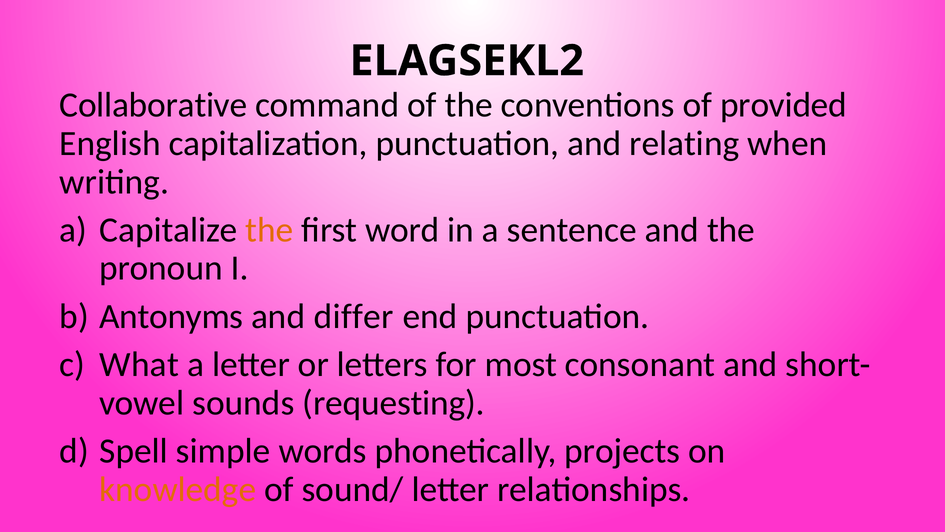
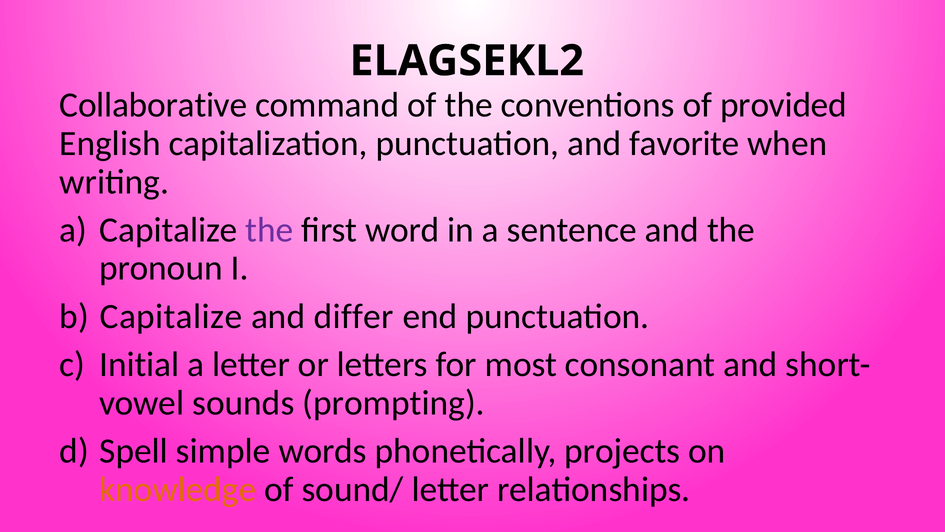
relating: relating -> favorite
the at (269, 230) colour: orange -> purple
Antonyms at (171, 316): Antonyms -> Capitalize
What: What -> Initial
requesting: requesting -> prompting
